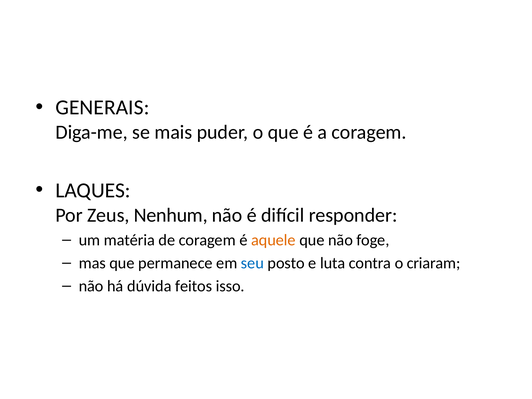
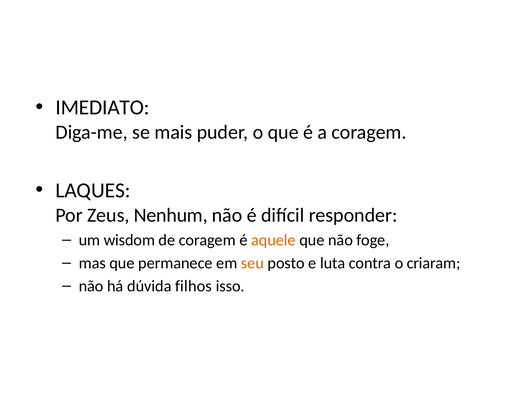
GENERAIS: GENERAIS -> IMEDIATO
matéria: matéria -> wisdom
seu colour: blue -> orange
feitos: feitos -> filhos
